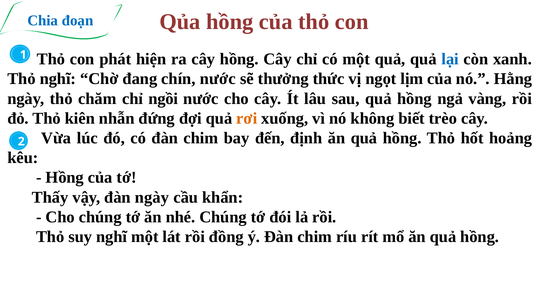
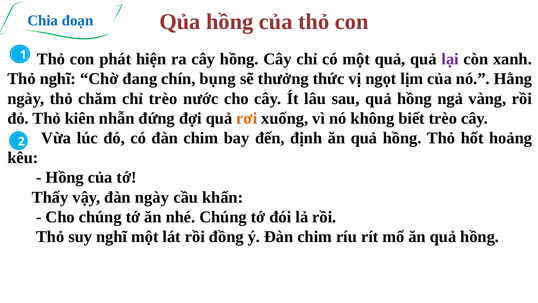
lại colour: blue -> purple
chín nước: nước -> bụng
chỉ ngồi: ngồi -> trèo
